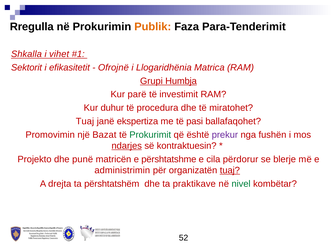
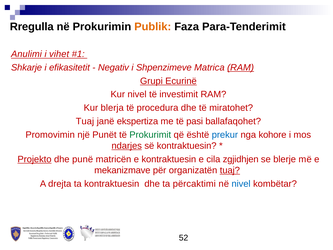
Shkalla: Shkalla -> Anulimi
Sektorit: Sektorit -> Shkarje
Ofrojnë: Ofrojnë -> Negativ
Llogaridhënia: Llogaridhënia -> Shpenzimeve
RAM at (241, 68) underline: none -> present
Humbja: Humbja -> Ecurinë
Kur parë: parë -> nivel
duhur: duhur -> blerja
Bazat: Bazat -> Punët
prekur colour: purple -> blue
fushën: fushën -> kohore
Projekto underline: none -> present
e përshtatshme: përshtatshme -> kontraktuesin
përdorur: përdorur -> zgjidhjen
administrimin: administrimin -> mekanizmave
ta përshtatshëm: përshtatshëm -> kontraktuesin
praktikave: praktikave -> përcaktimi
nivel at (241, 184) colour: green -> blue
